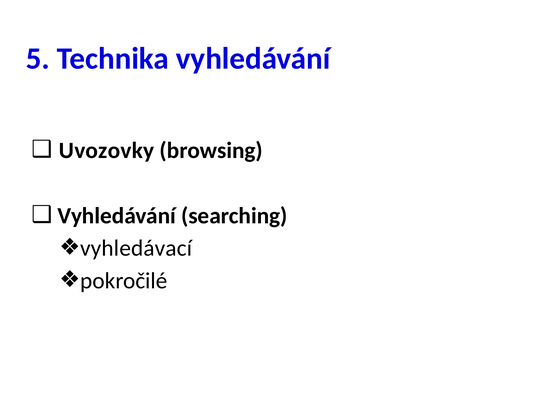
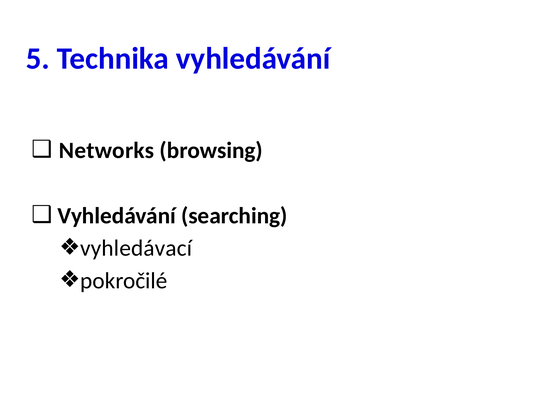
Uvozovky: Uvozovky -> Networks
